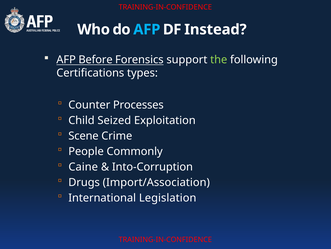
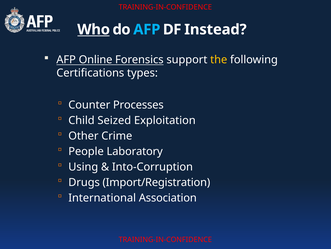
Who underline: none -> present
Before: Before -> Online
the colour: light green -> yellow
Scene: Scene -> Other
Commonly: Commonly -> Laboratory
Caine: Caine -> Using
Import/Association: Import/Association -> Import/Registration
Legislation: Legislation -> Association
